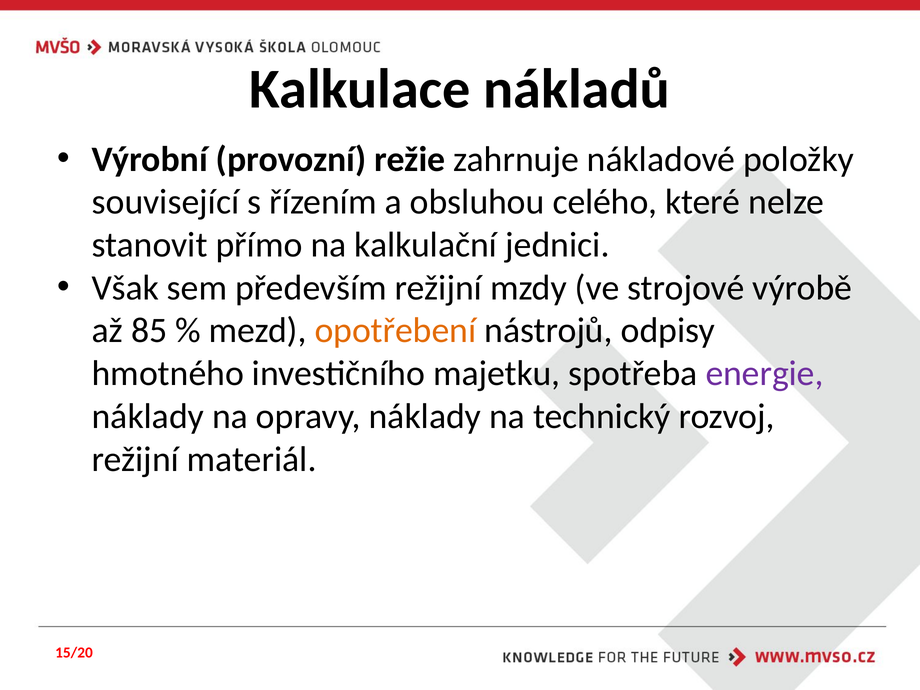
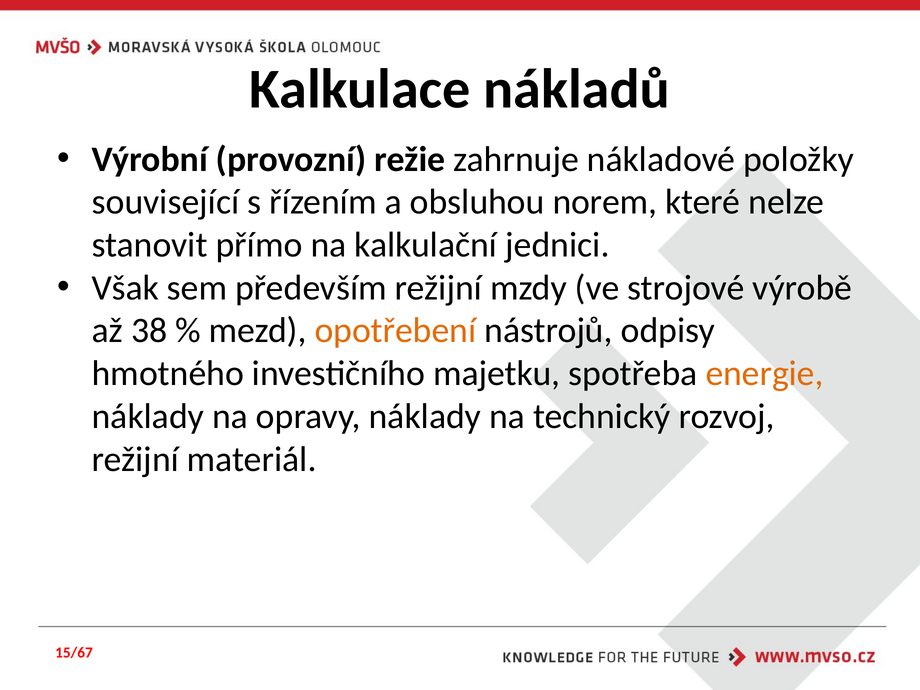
celého: celého -> norem
85: 85 -> 38
energie colour: purple -> orange
15/20: 15/20 -> 15/67
